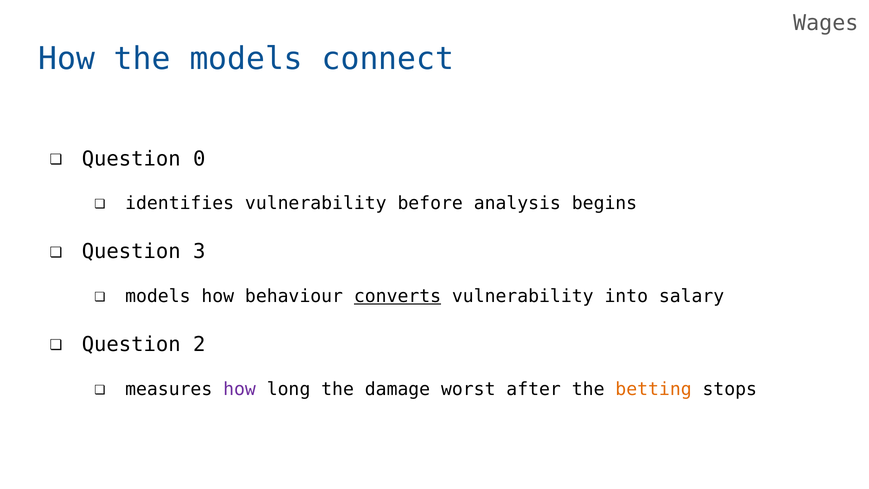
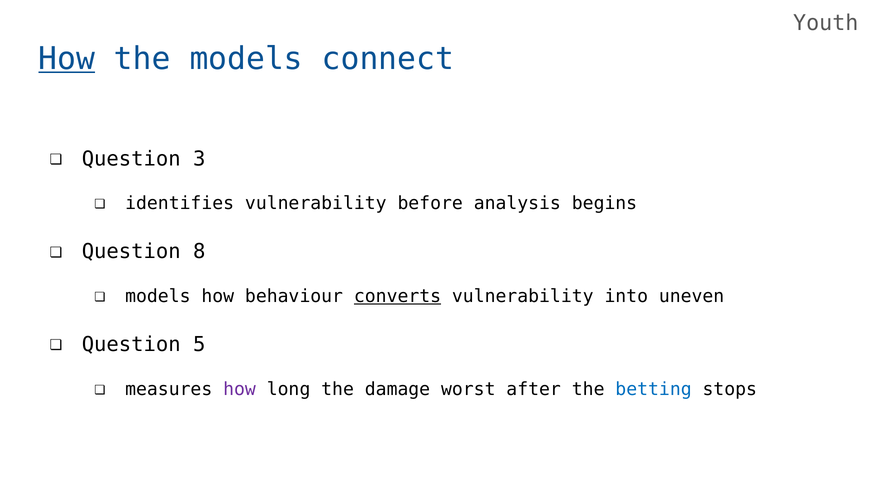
Wages: Wages -> Youth
How at (67, 59) underline: none -> present
0: 0 -> 3
3: 3 -> 8
salary: salary -> uneven
2: 2 -> 5
betting colour: orange -> blue
